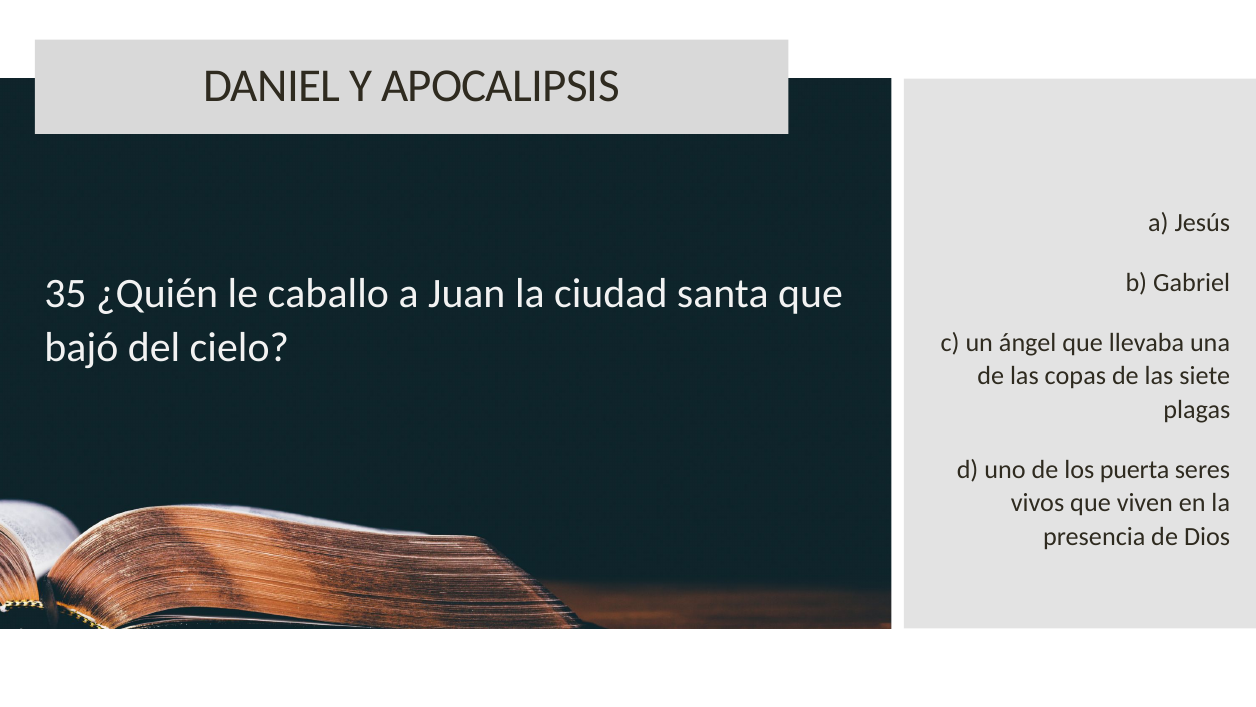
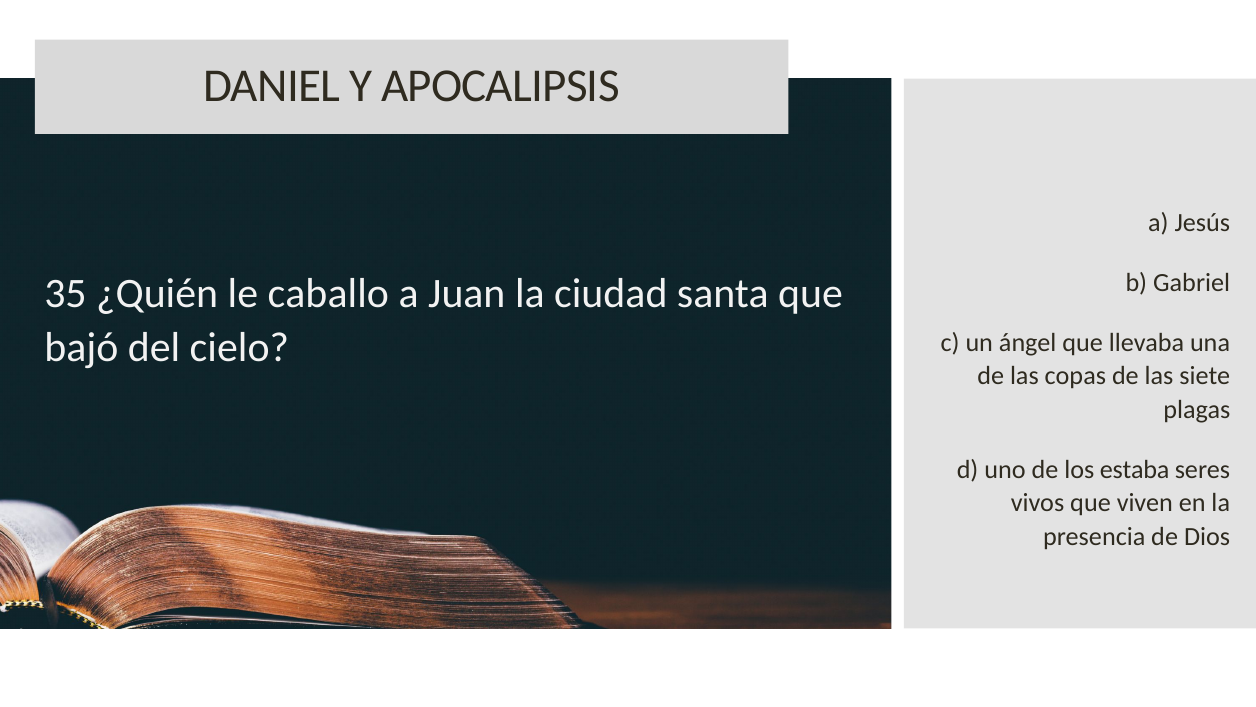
puerta: puerta -> estaba
